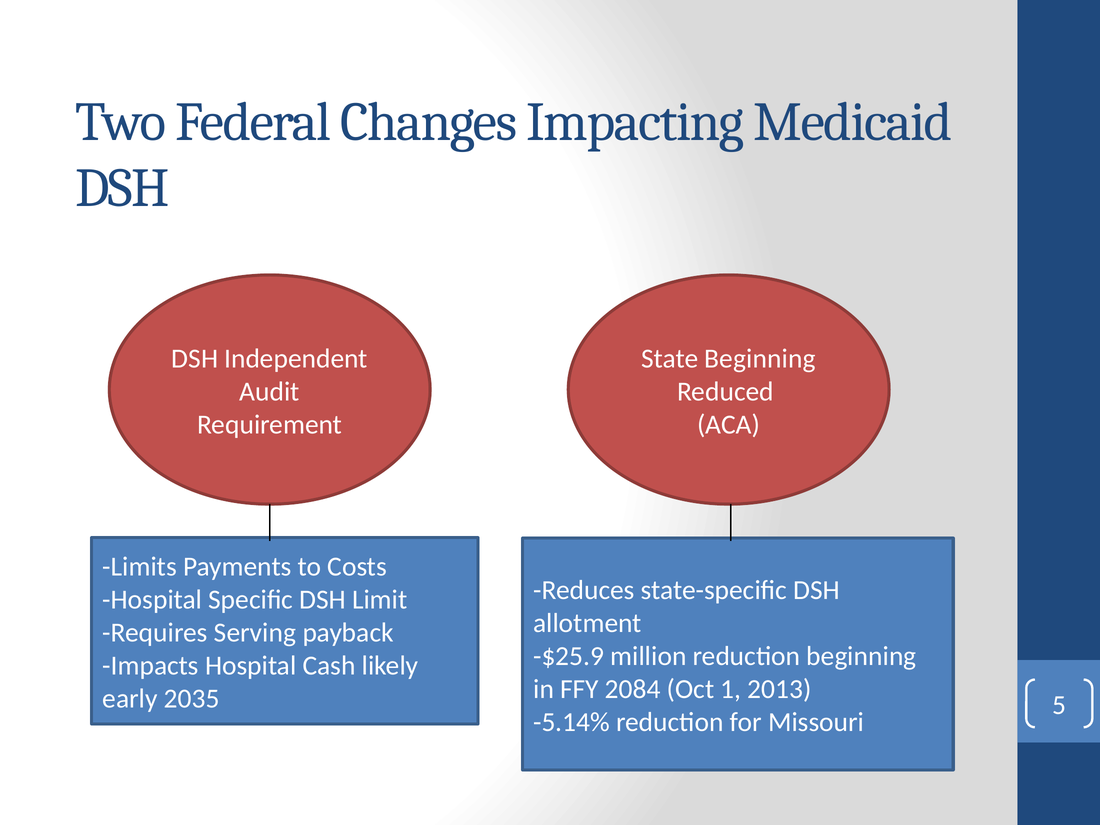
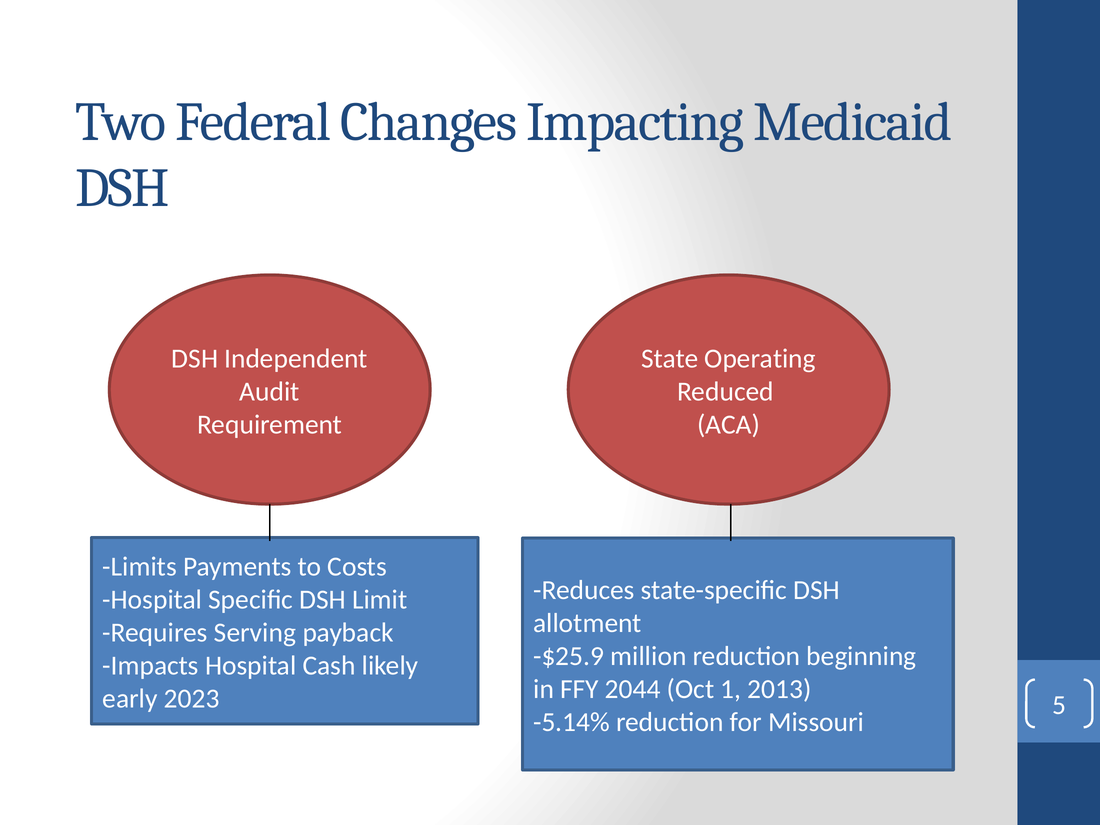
State Beginning: Beginning -> Operating
2084: 2084 -> 2044
2035: 2035 -> 2023
